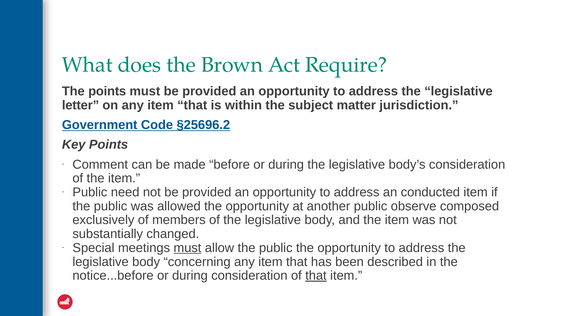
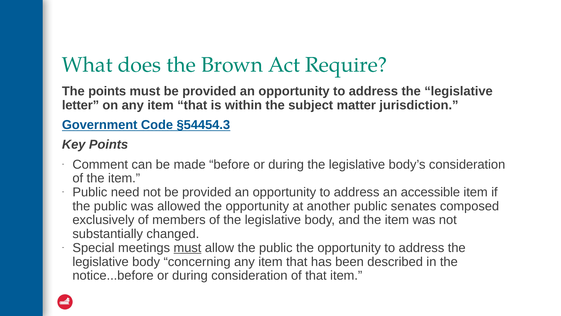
§25696.2: §25696.2 -> §54454.3
conducted: conducted -> accessible
observe: observe -> senates
that at (316, 275) underline: present -> none
